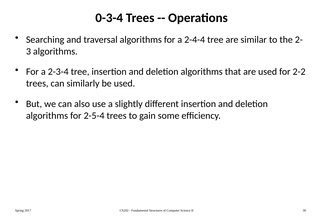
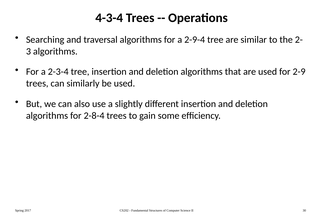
0-3-4: 0-3-4 -> 4-3-4
2-4-4: 2-4-4 -> 2-9-4
2-2: 2-2 -> 2-9
2-5-4: 2-5-4 -> 2-8-4
